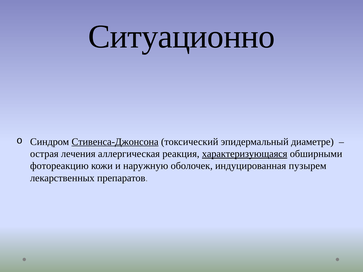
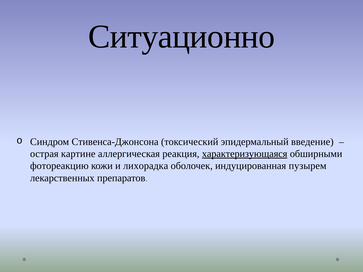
Стивенса-Джонсона underline: present -> none
диаметре: диаметре -> введение
лечения: лечения -> картине
наружную: наружную -> лихорадка
